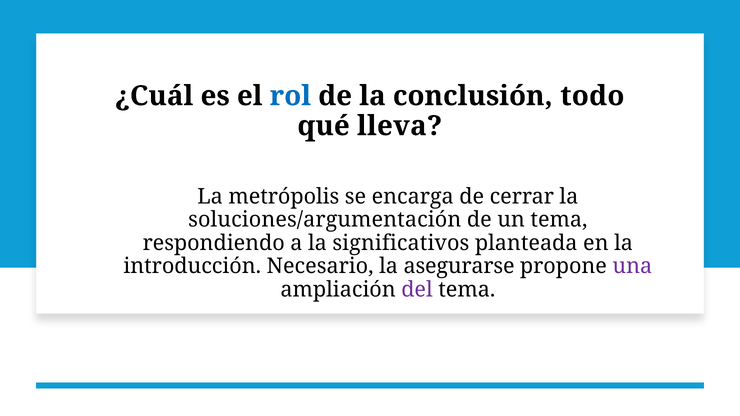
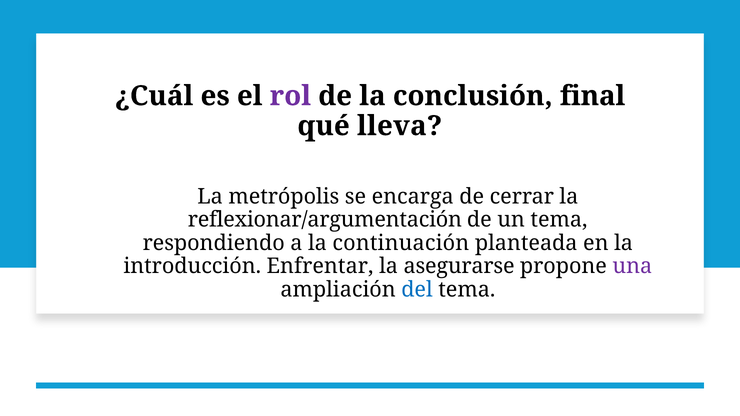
rol colour: blue -> purple
todo: todo -> final
soluciones/argumentación: soluciones/argumentación -> reflexionar/argumentación
significativos: significativos -> continuación
Necesario: Necesario -> Enfrentar
del colour: purple -> blue
